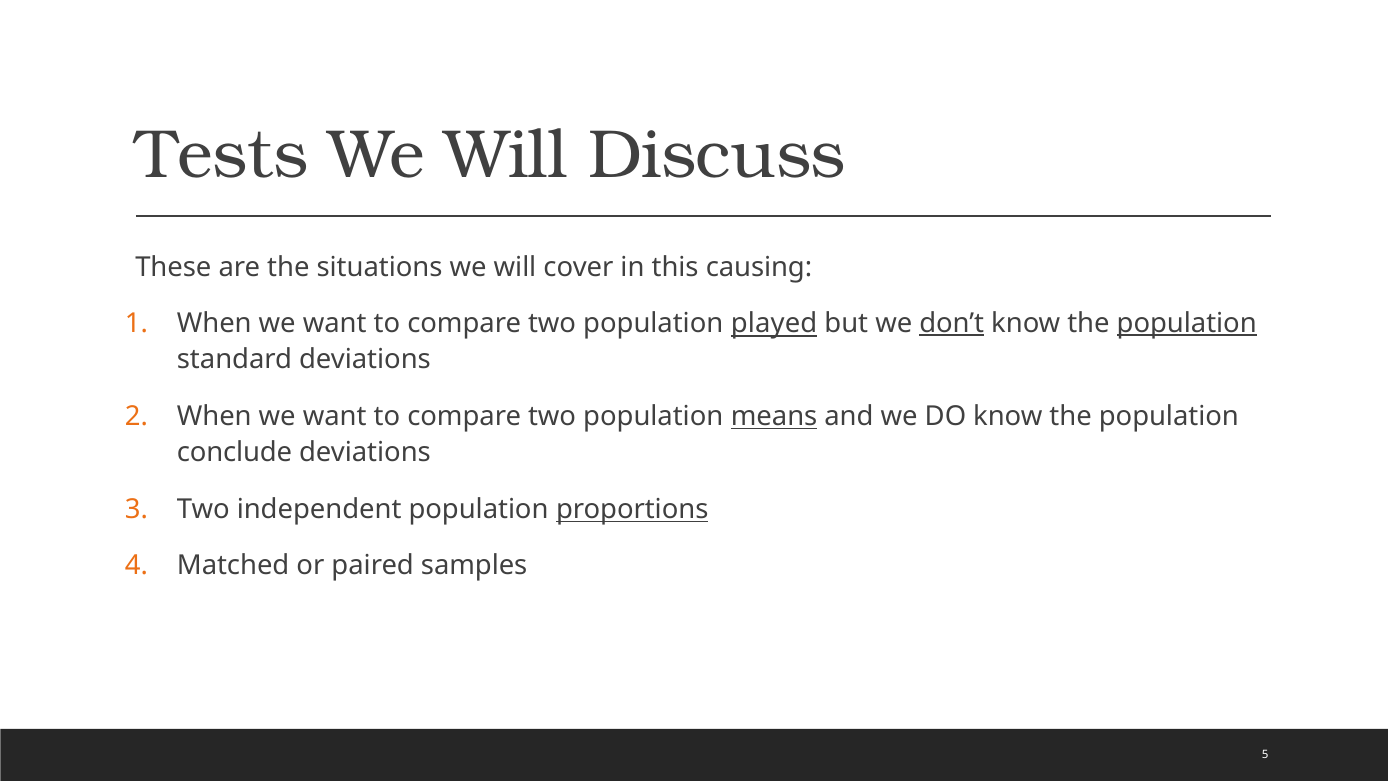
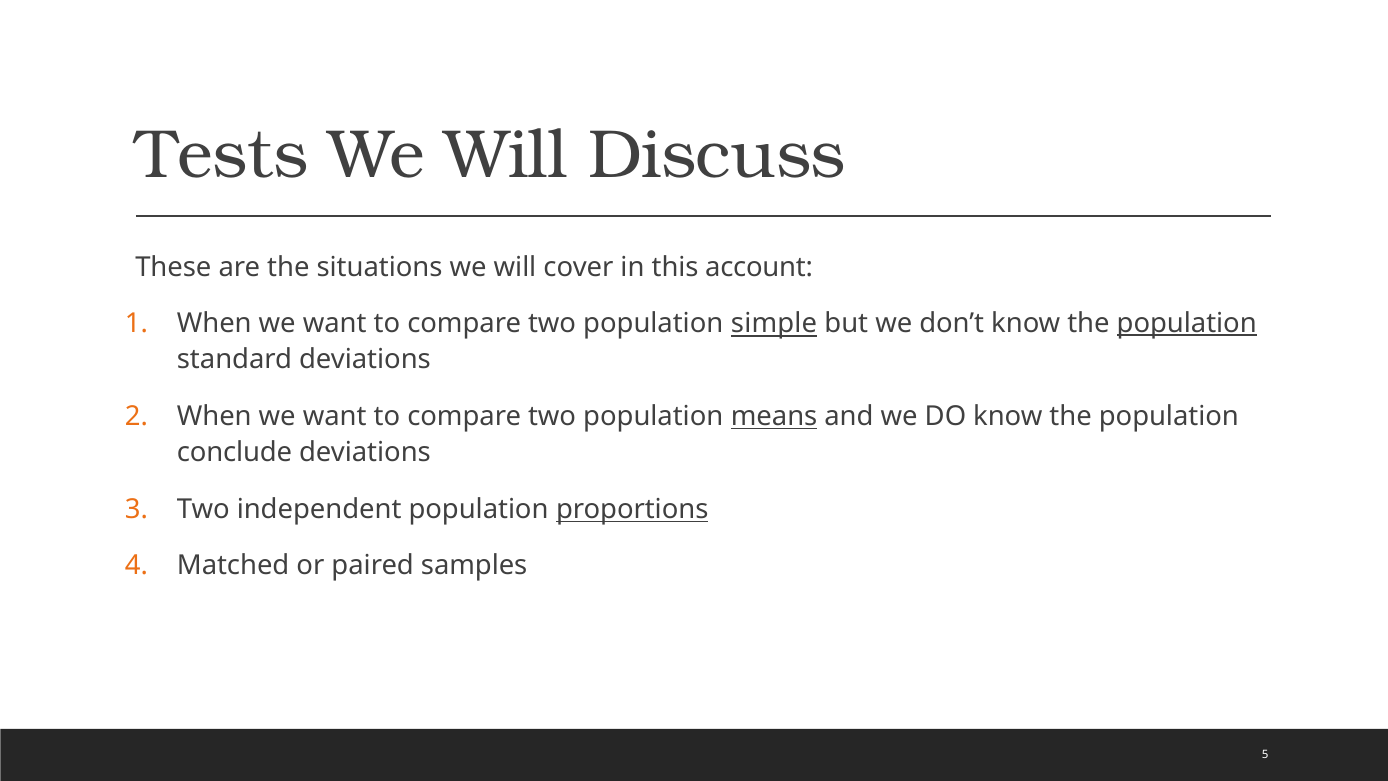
causing: causing -> account
played: played -> simple
don’t underline: present -> none
